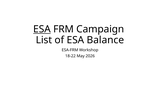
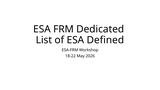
ESA at (42, 29) underline: present -> none
Campaign: Campaign -> Dedicated
Balance: Balance -> Defined
